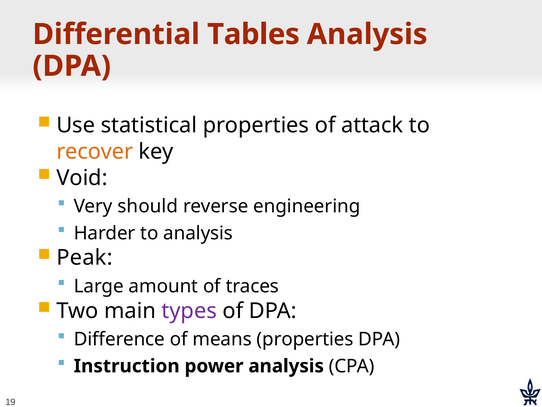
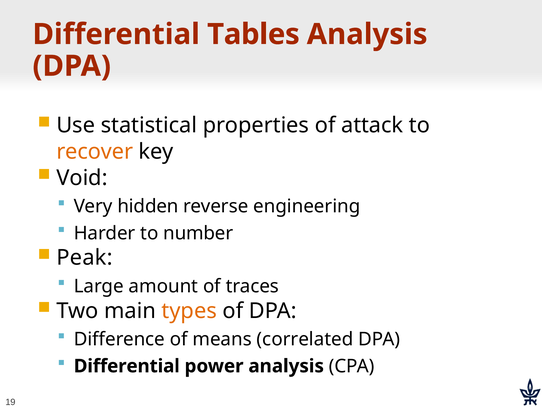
should: should -> hidden
to analysis: analysis -> number
types colour: purple -> orange
means properties: properties -> correlated
Instruction at (127, 366): Instruction -> Differential
